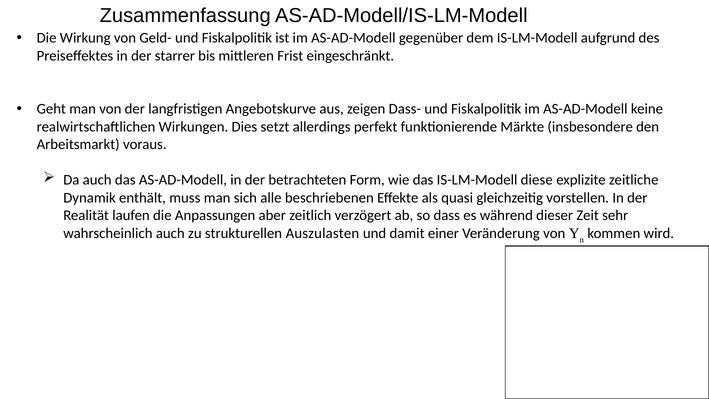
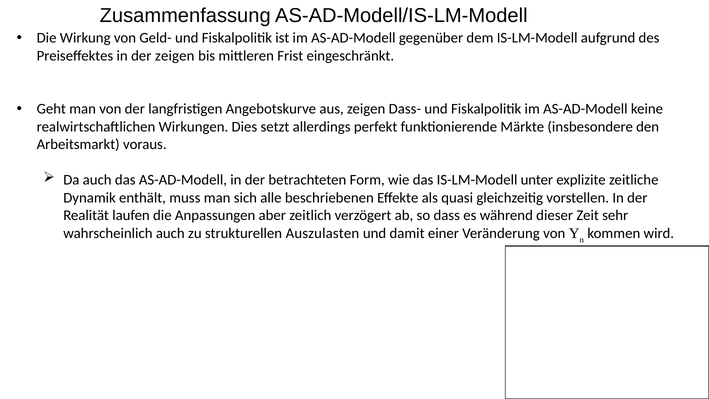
der starrer: starrer -> zeigen
diese: diese -> unter
